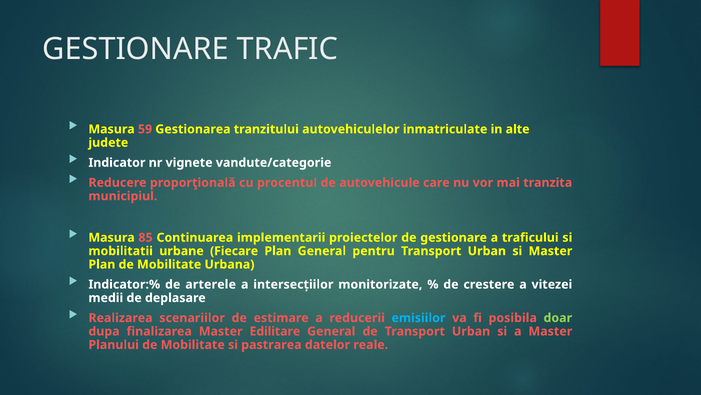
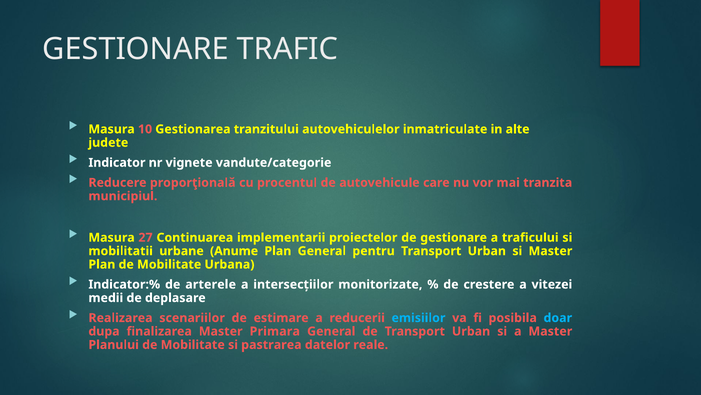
59: 59 -> 10
85: 85 -> 27
Fiecare: Fiecare -> Anume
doar colour: light green -> light blue
Edilitare: Edilitare -> Primara
